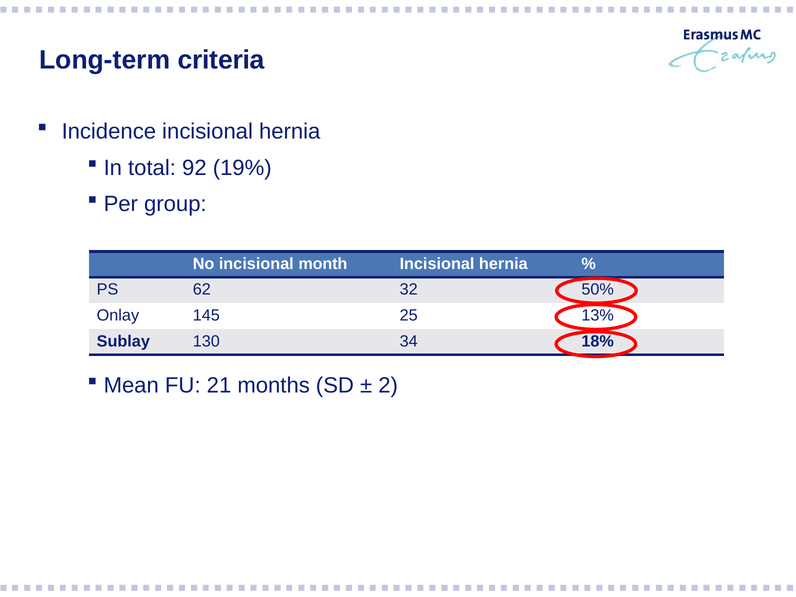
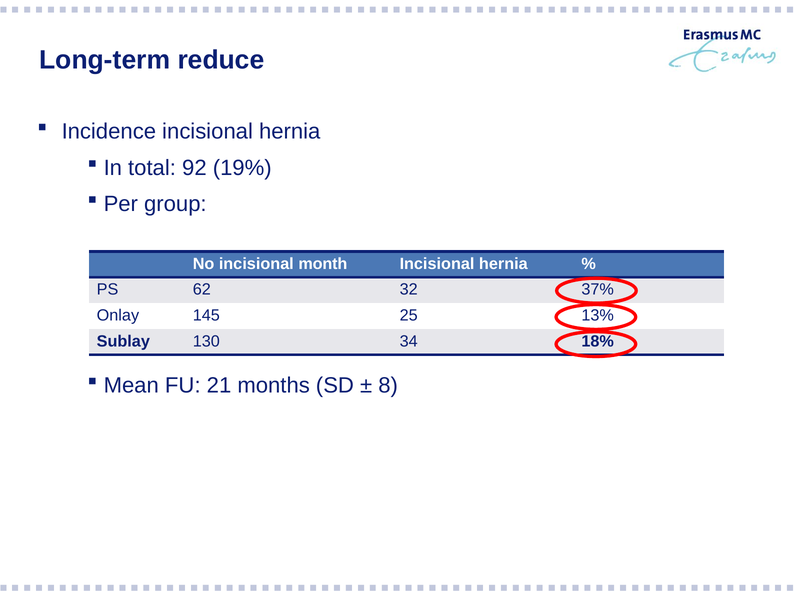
criteria: criteria -> reduce
50%: 50% -> 37%
2: 2 -> 8
